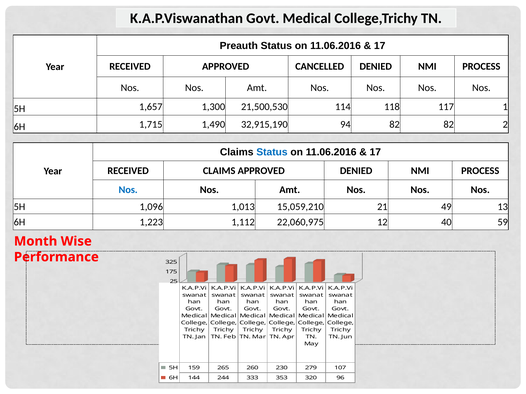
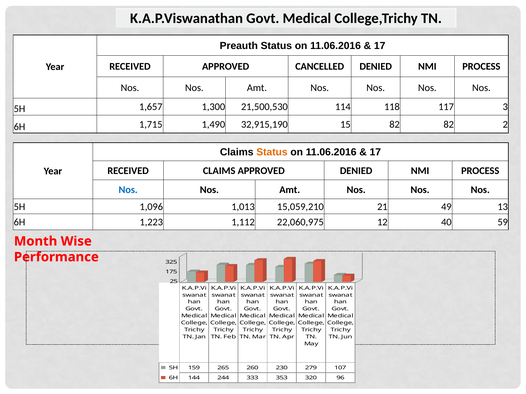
1: 1 -> 3
94: 94 -> 15
Status at (272, 152) colour: blue -> orange
